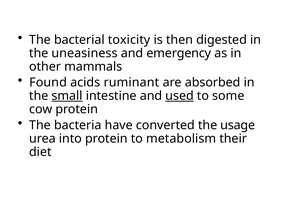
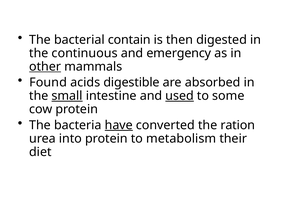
toxicity: toxicity -> contain
uneasiness: uneasiness -> continuous
other underline: none -> present
ruminant: ruminant -> digestible
have underline: none -> present
usage: usage -> ration
